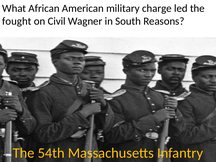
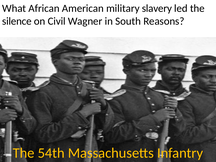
charge: charge -> slavery
fought: fought -> silence
